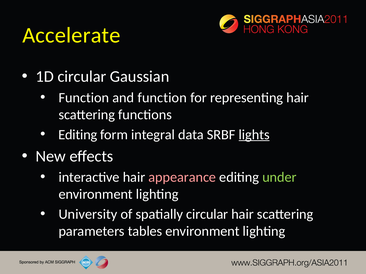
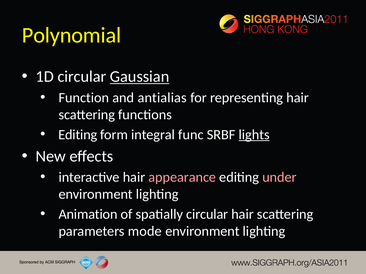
Accelerate: Accelerate -> Polynomial
Gaussian underline: none -> present
and function: function -> antialias
data: data -> func
under colour: light green -> pink
University: University -> Animation
tables: tables -> mode
